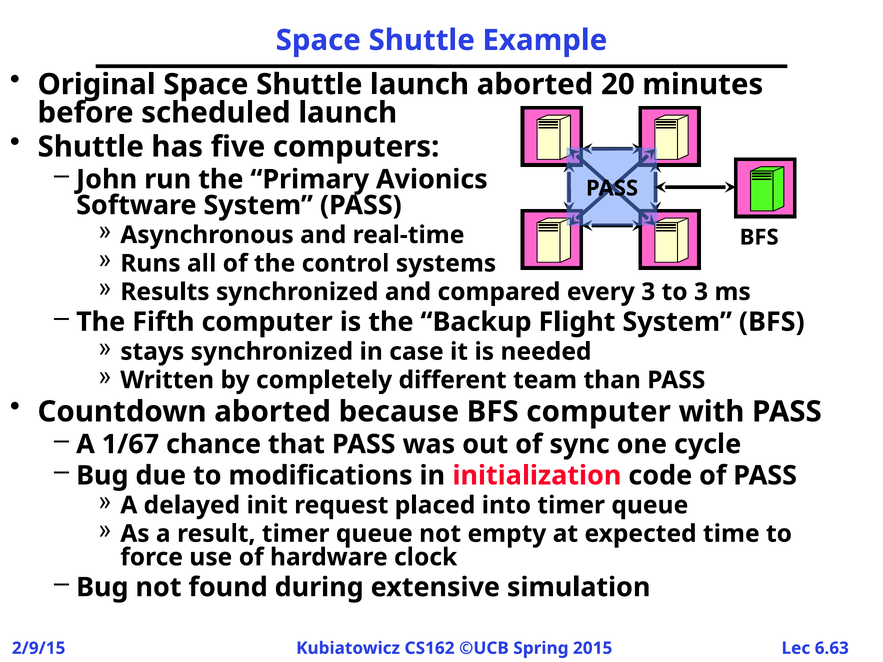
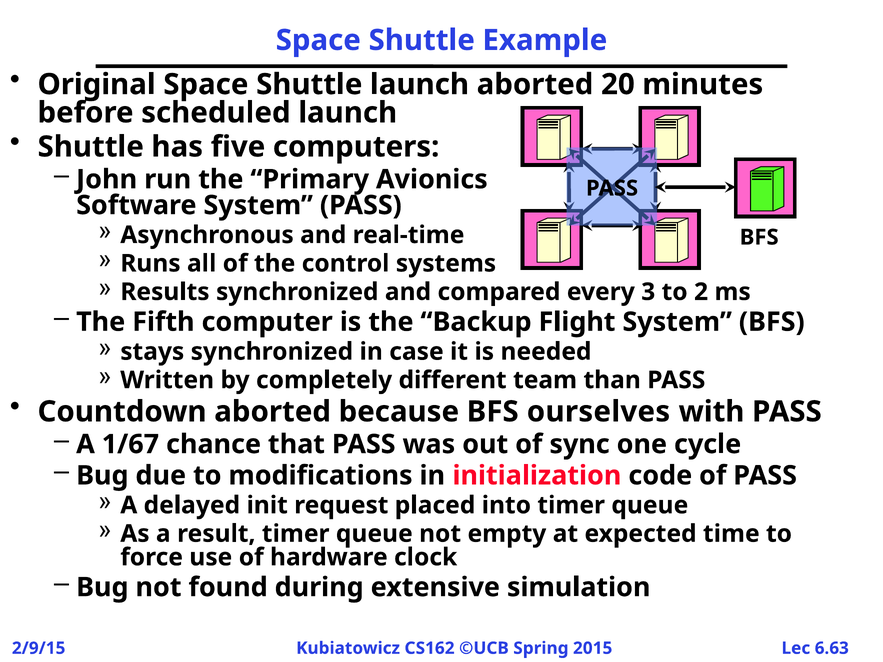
to 3: 3 -> 2
BFS computer: computer -> ourselves
